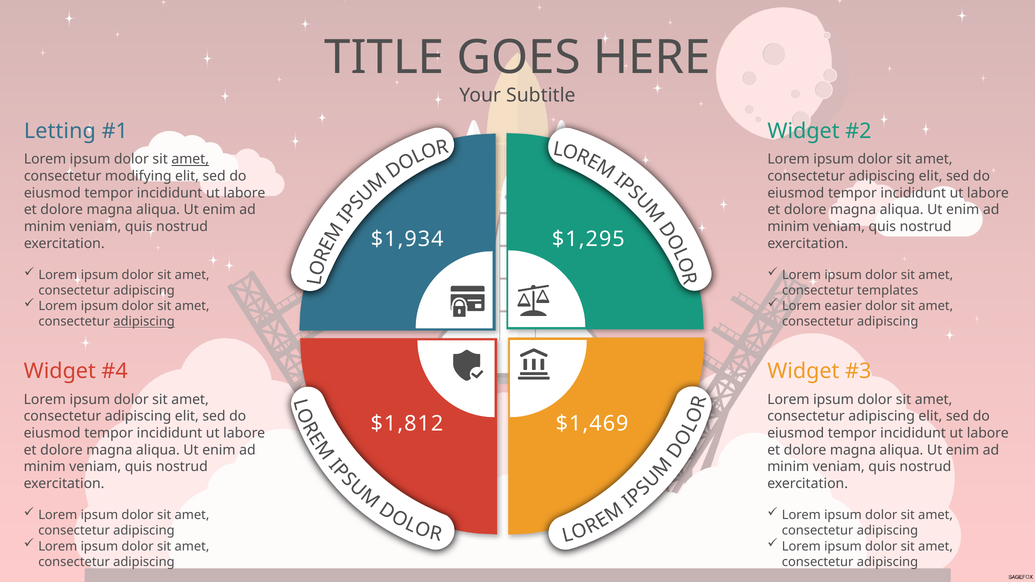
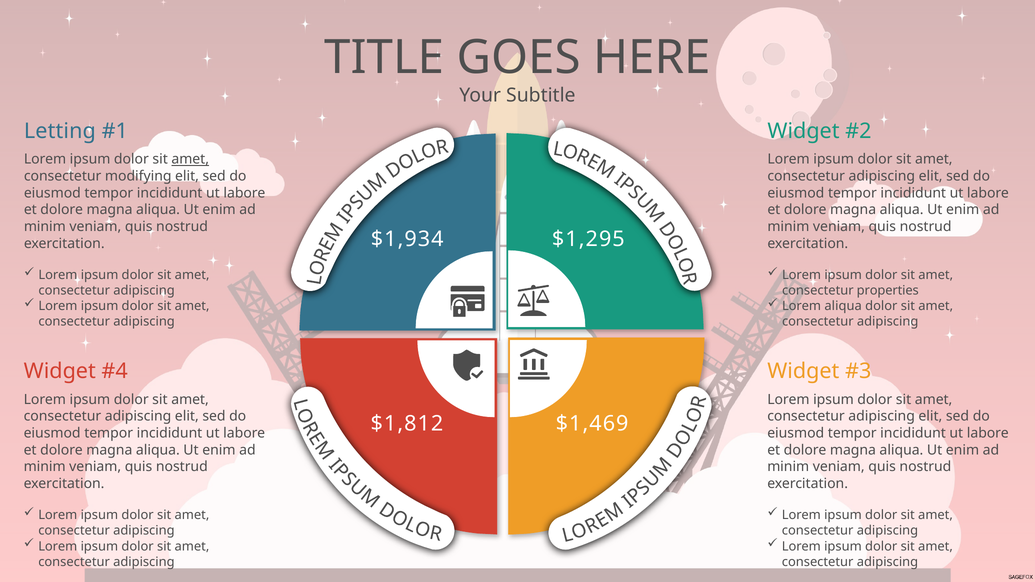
templates: templates -> properties
Lorem easier: easier -> aliqua
adipiscing at (144, 322) underline: present -> none
